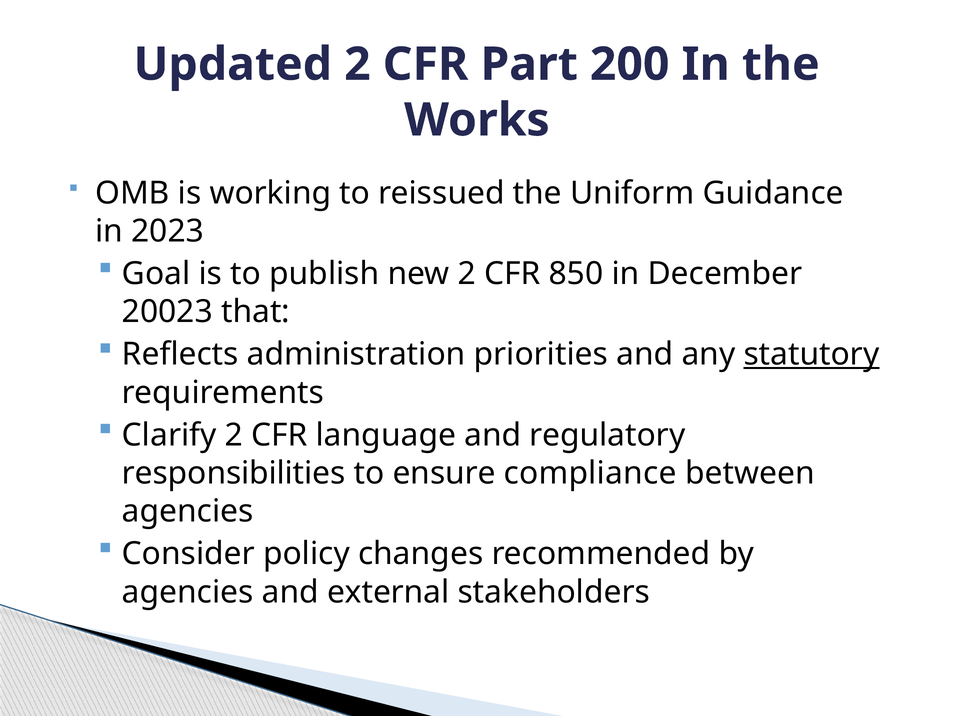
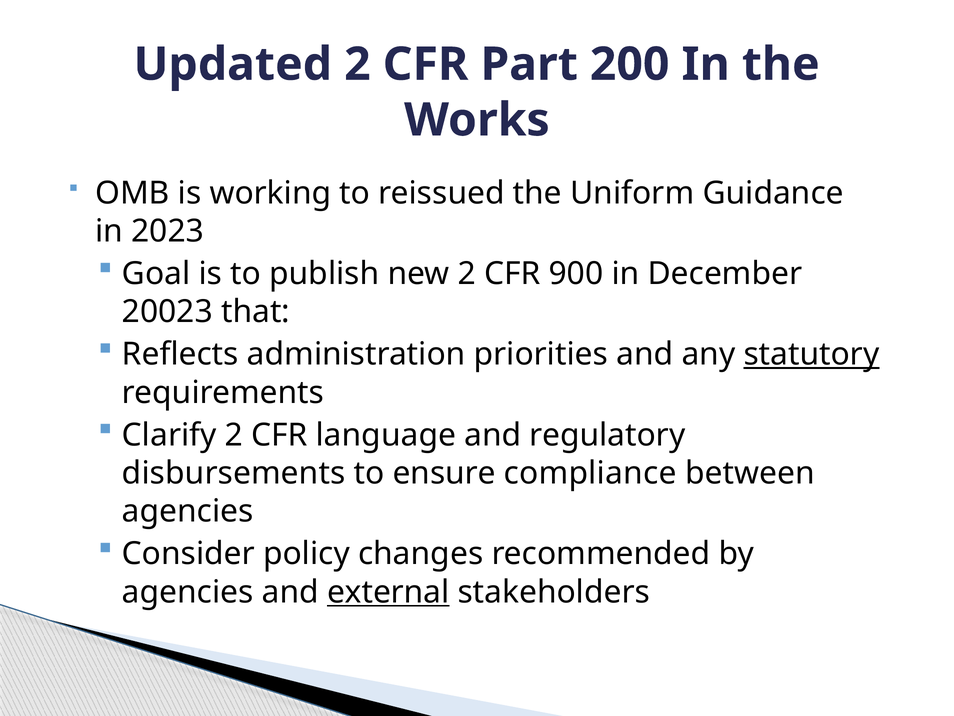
850: 850 -> 900
responsibilities: responsibilities -> disbursements
external underline: none -> present
